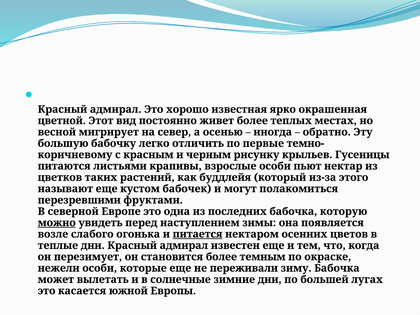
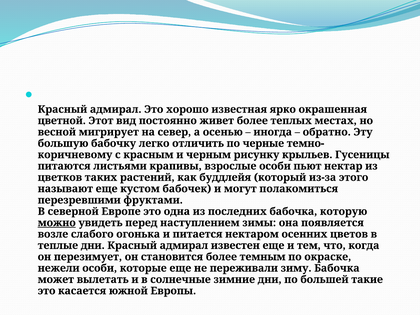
первые: первые -> черные
питается underline: present -> none
лугах: лугах -> такие
